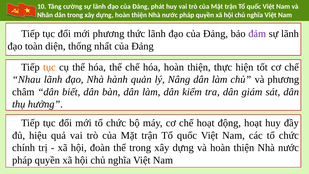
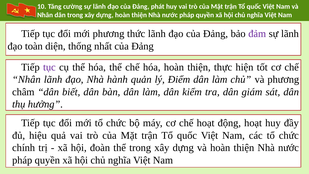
tục at (49, 67) colour: orange -> purple
Nhau at (26, 79): Nhau -> Nhân
Nâng: Nâng -> Điểm
